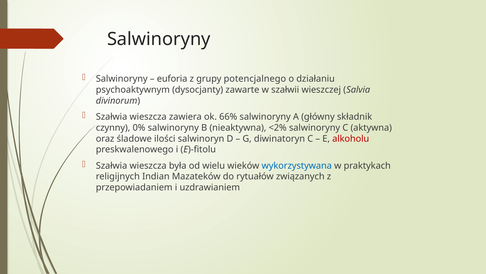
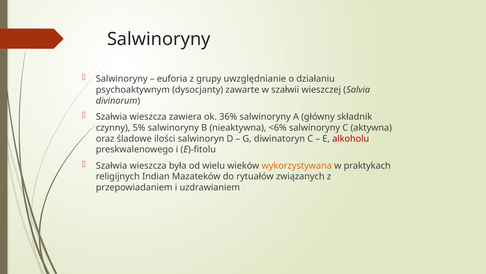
potencjalnego: potencjalnego -> uwzględnianie
66%: 66% -> 36%
0%: 0% -> 5%
<2%: <2% -> <6%
wykorzystywana colour: blue -> orange
